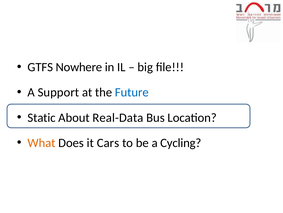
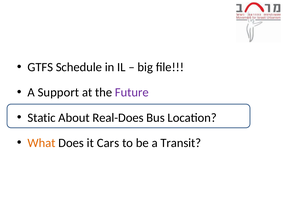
Nowhere: Nowhere -> Schedule
Future colour: blue -> purple
Real-Data: Real-Data -> Real-Does
Cycling: Cycling -> Transit
